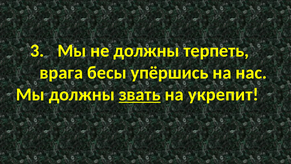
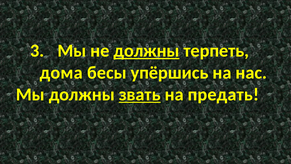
должны at (147, 51) underline: none -> present
врага: врага -> дома
укрепит: укрепит -> предать
